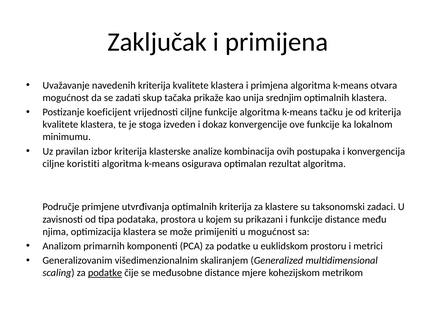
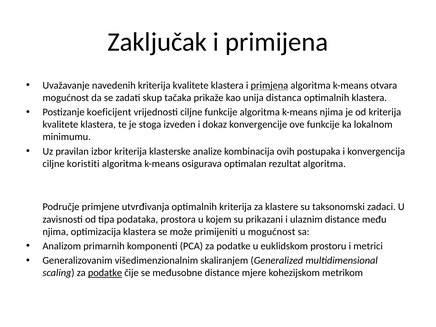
primjena underline: none -> present
srednjim: srednjim -> distanca
k-means tačku: tačku -> njima
i funkcije: funkcije -> ulaznim
